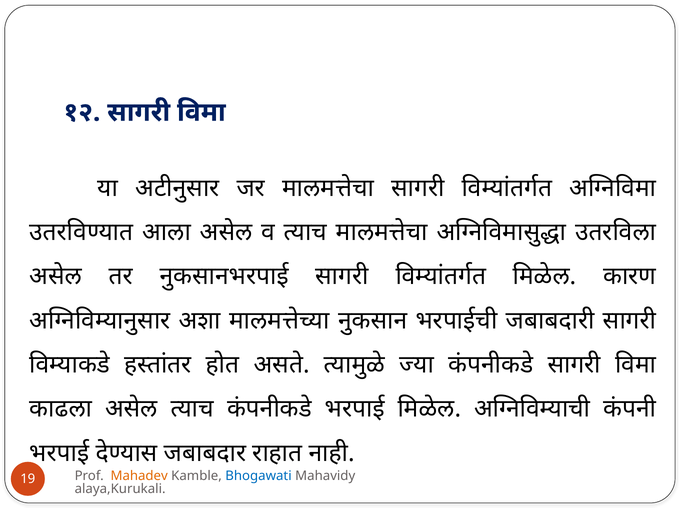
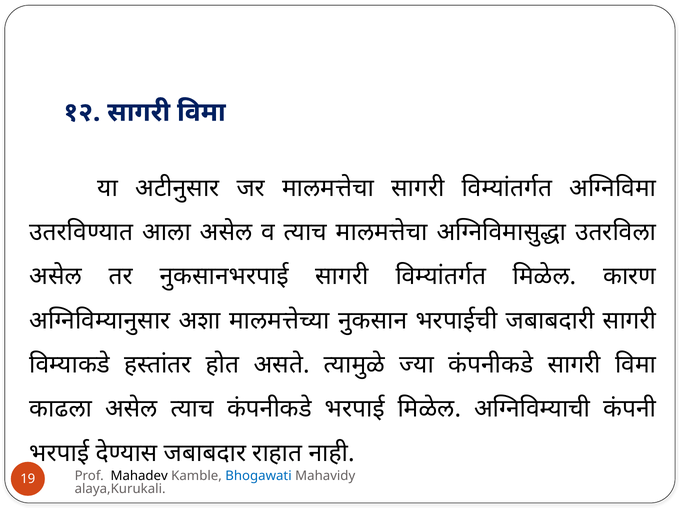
Mahadev colour: orange -> black
